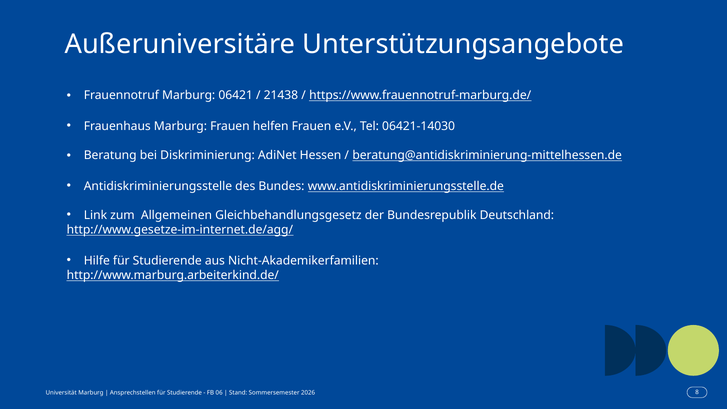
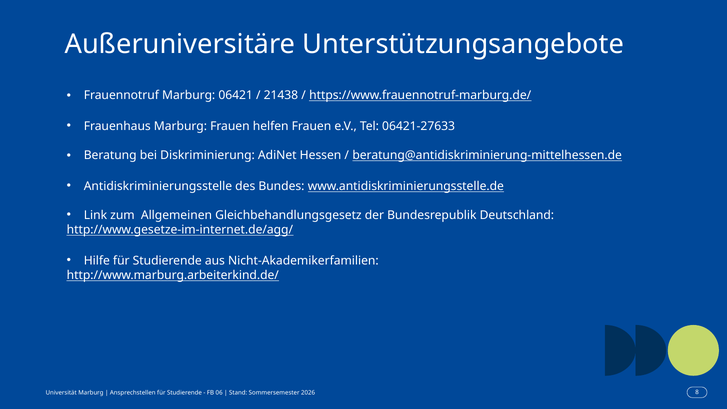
06421-14030: 06421-14030 -> 06421-27633
